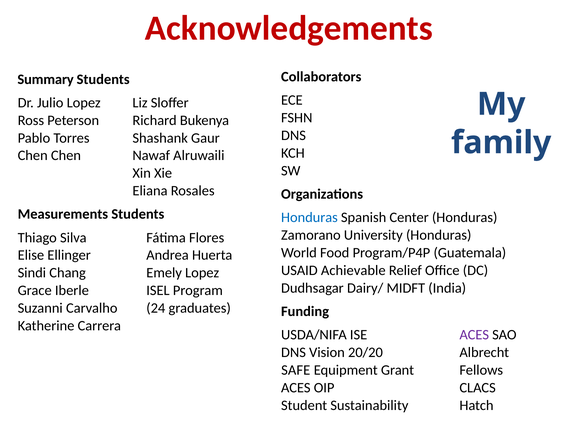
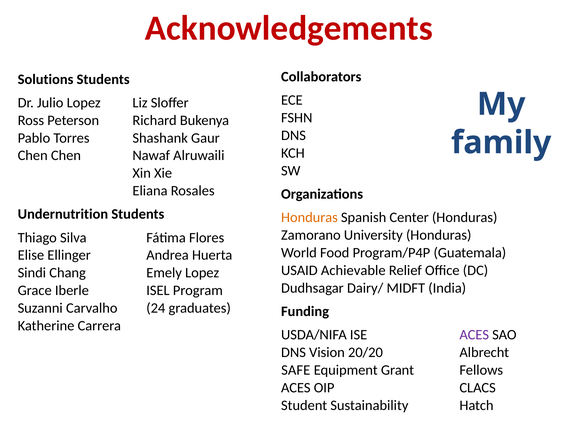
Summary: Summary -> Solutions
Measurements: Measurements -> Undernutrition
Honduras at (309, 218) colour: blue -> orange
